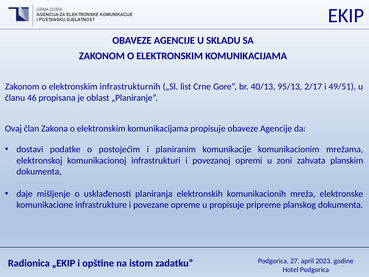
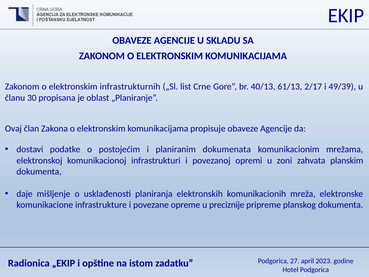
95/13: 95/13 -> 61/13
49/51: 49/51 -> 49/39
46: 46 -> 30
komunikacije: komunikacije -> dokumenata
u propisuje: propisuje -> preciznije
